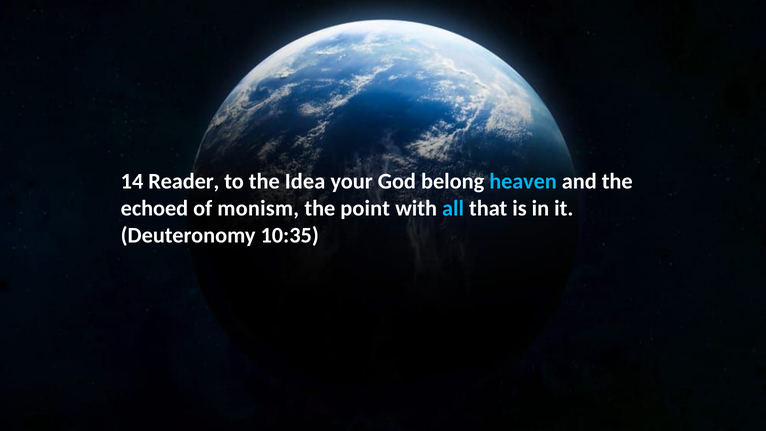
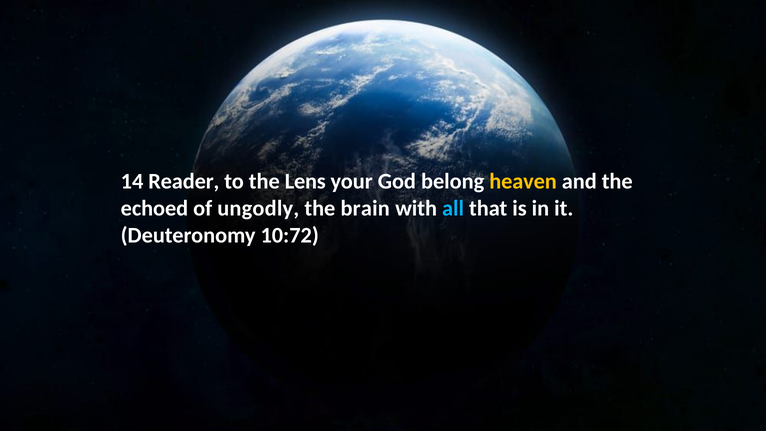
Idea: Idea -> Lens
heaven colour: light blue -> yellow
monism: monism -> ungodly
point: point -> brain
10:35: 10:35 -> 10:72
